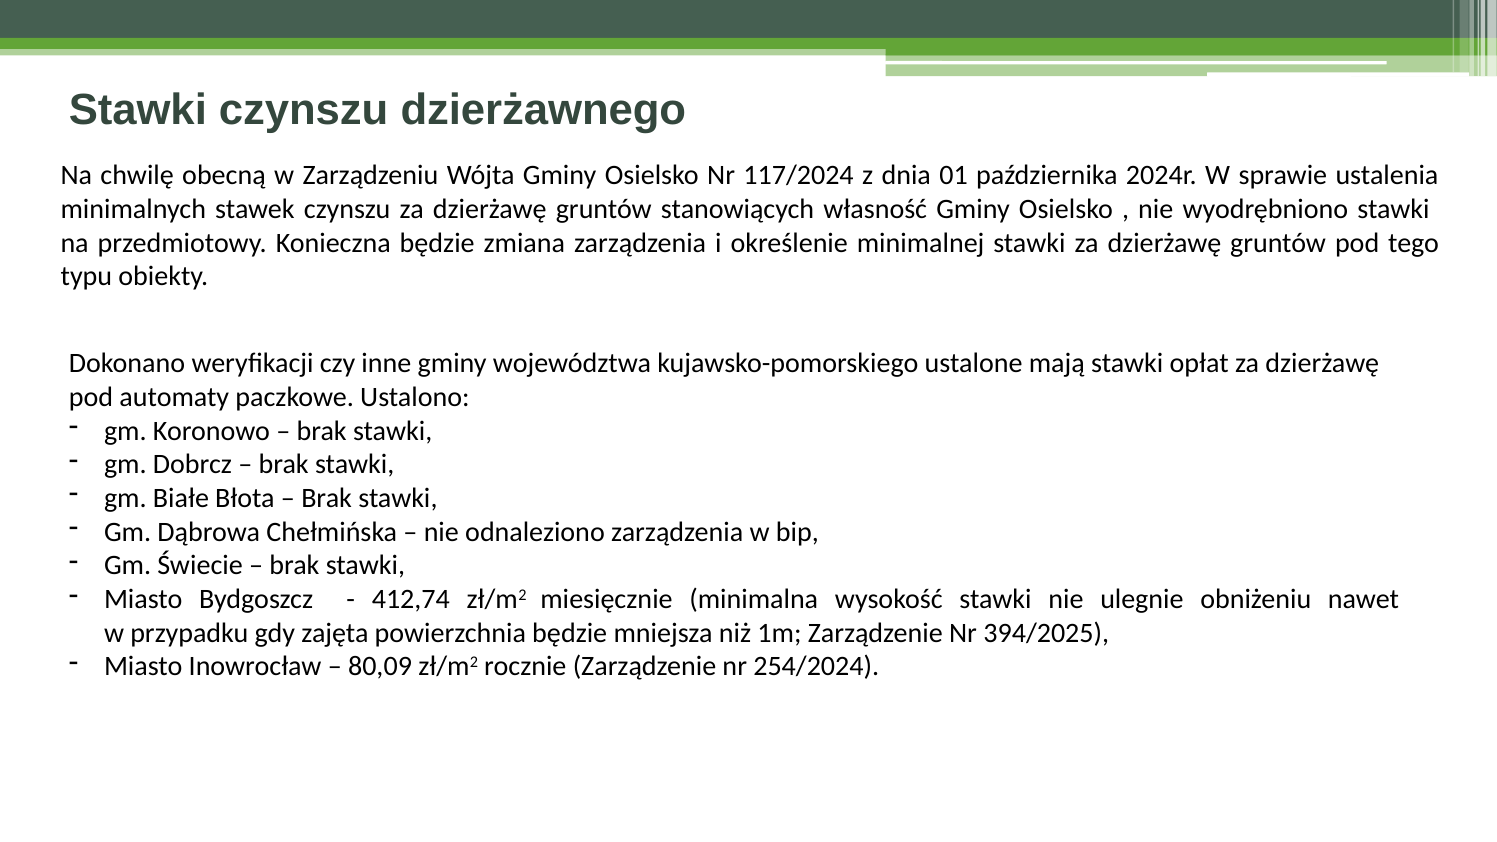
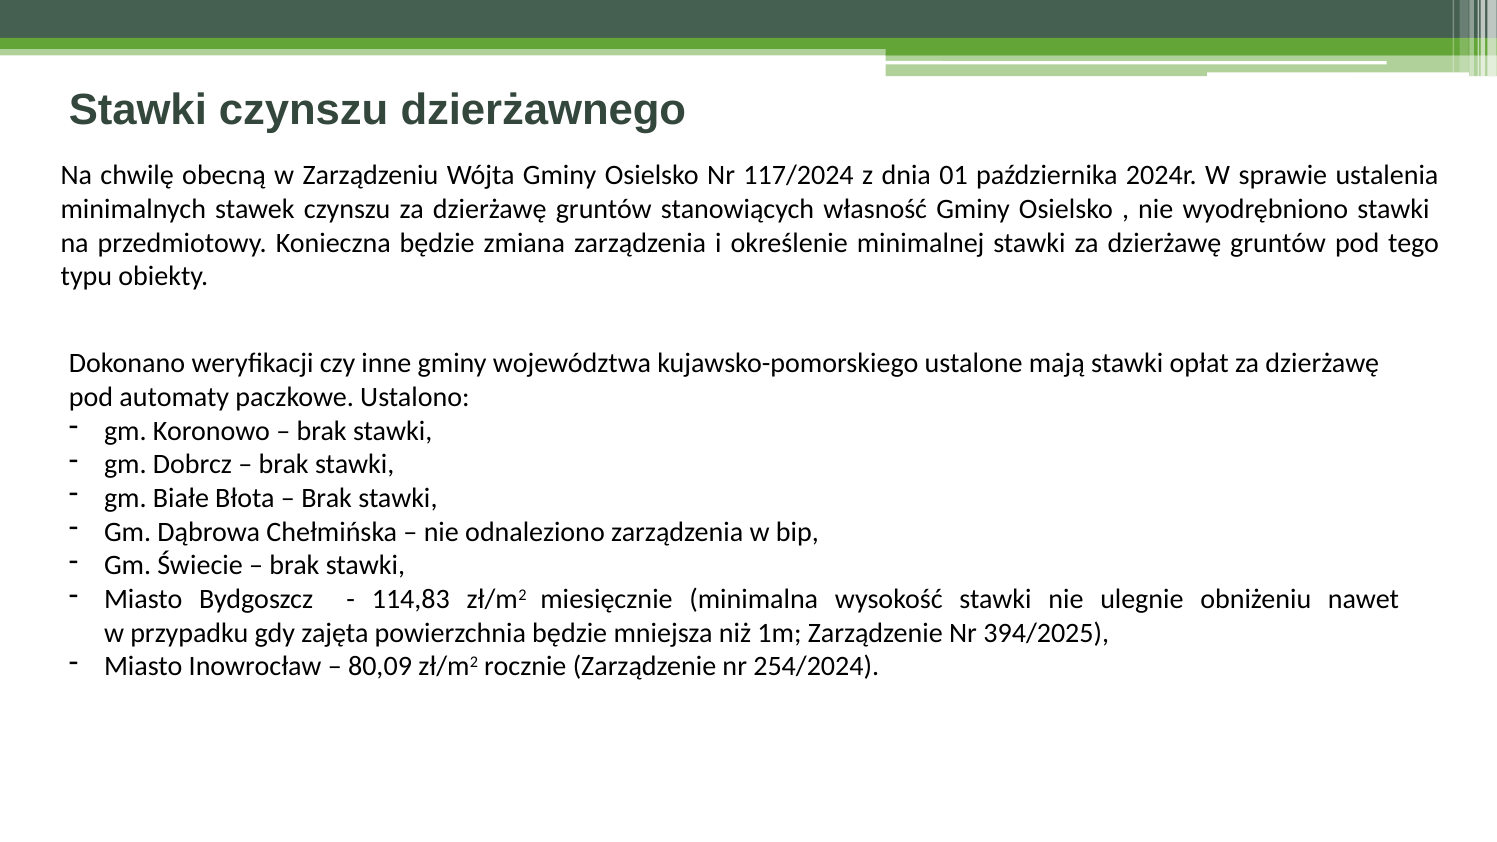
412,74: 412,74 -> 114,83
